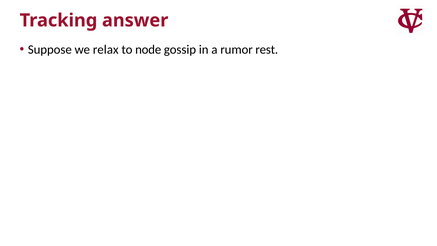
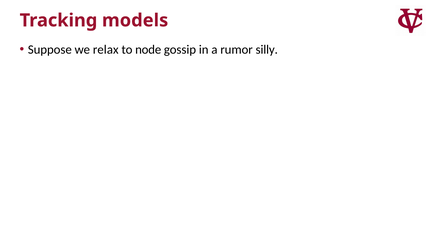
answer: answer -> models
rest: rest -> silly
